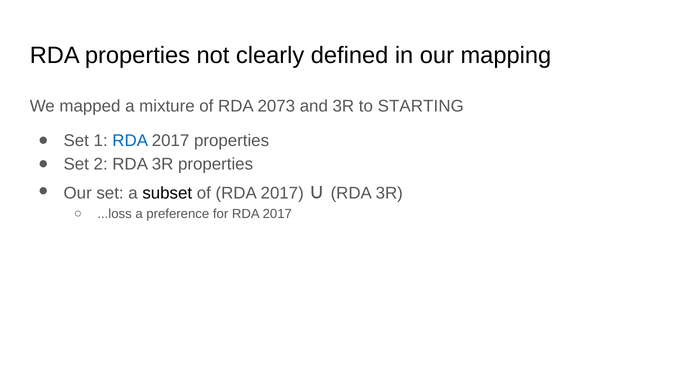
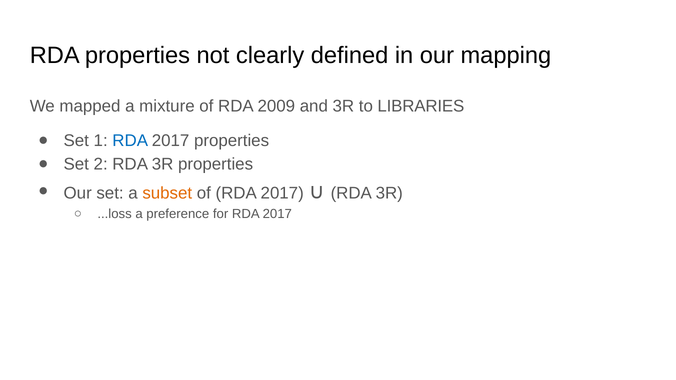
2073: 2073 -> 2009
STARTING: STARTING -> LIBRARIES
subset colour: black -> orange
